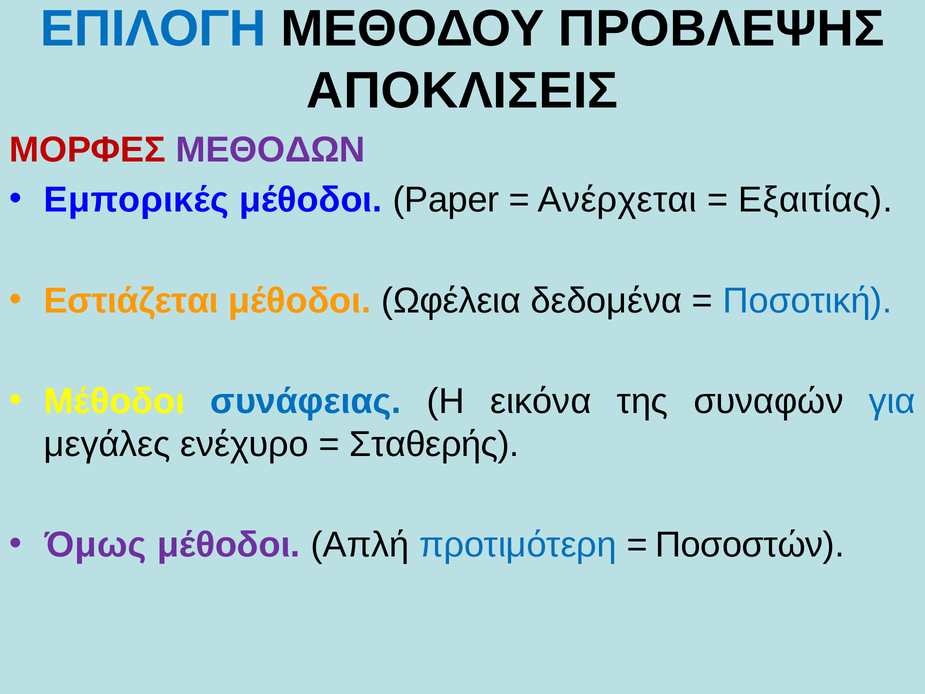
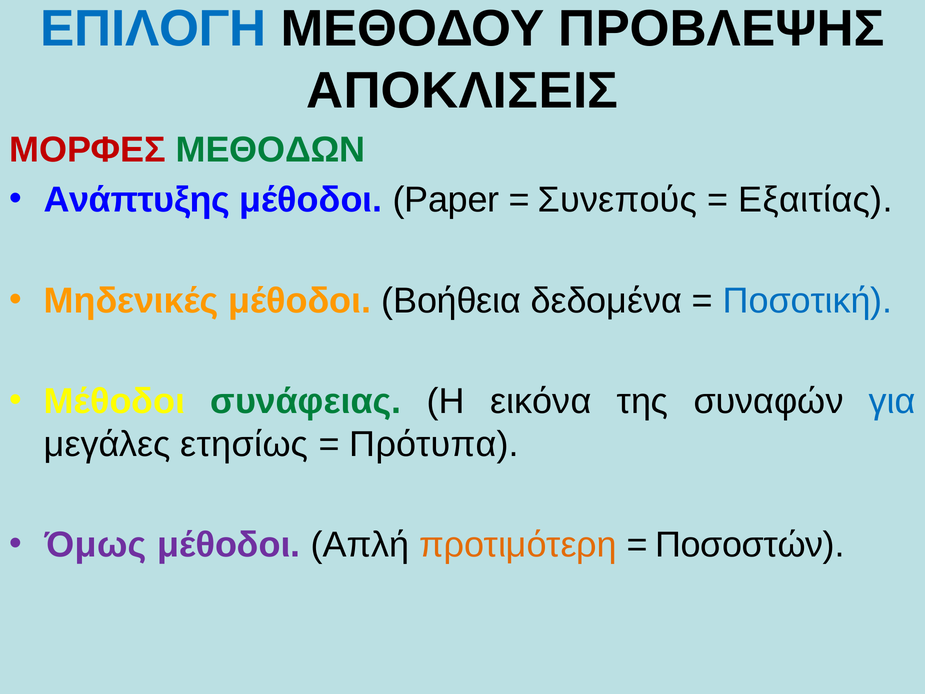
ΜΕΘΟΔΩΝ colour: purple -> green
Εμπορικές: Εμπορικές -> Ανάπτυξης
Ανέρχεται: Ανέρχεται -> Συνεπούς
Εστιάζεται: Εστιάζεται -> Μηδενικές
Ωφέλεια: Ωφέλεια -> Βοήθεια
συνάφειας colour: blue -> green
ενέχυρο: ενέχυρο -> ετησίως
Σταθερής: Σταθερής -> Πρότυπα
προτιμότερη colour: blue -> orange
